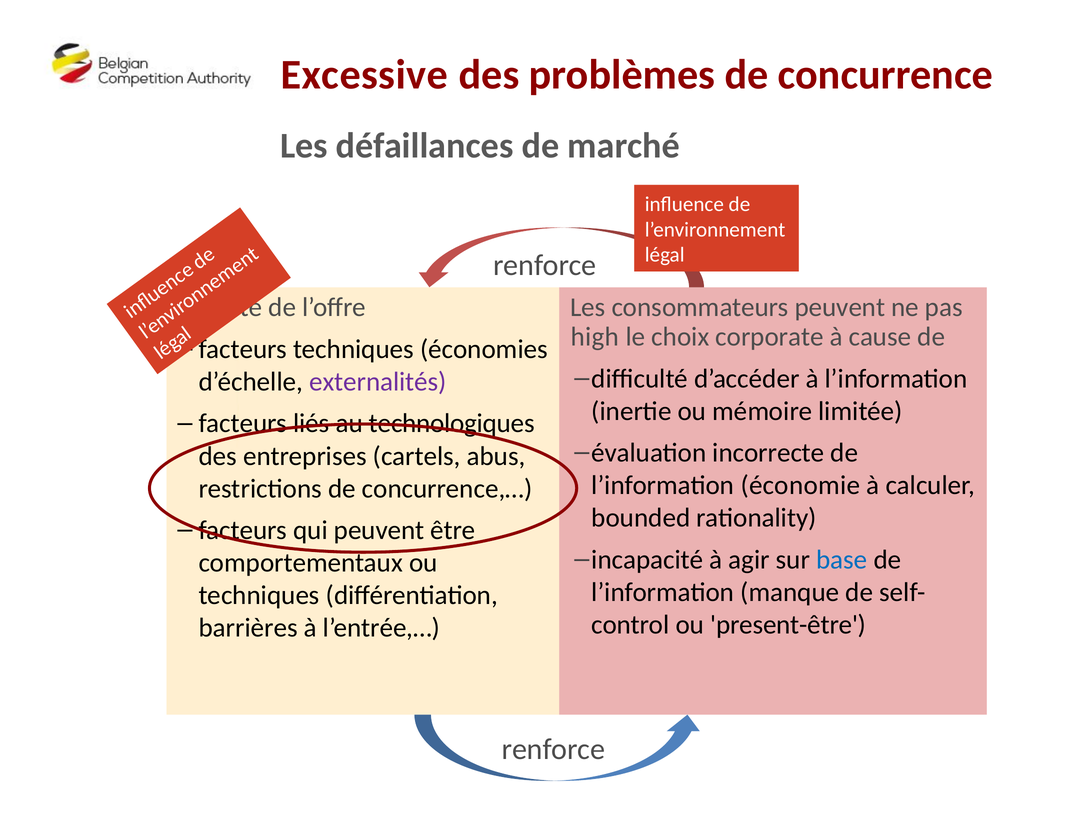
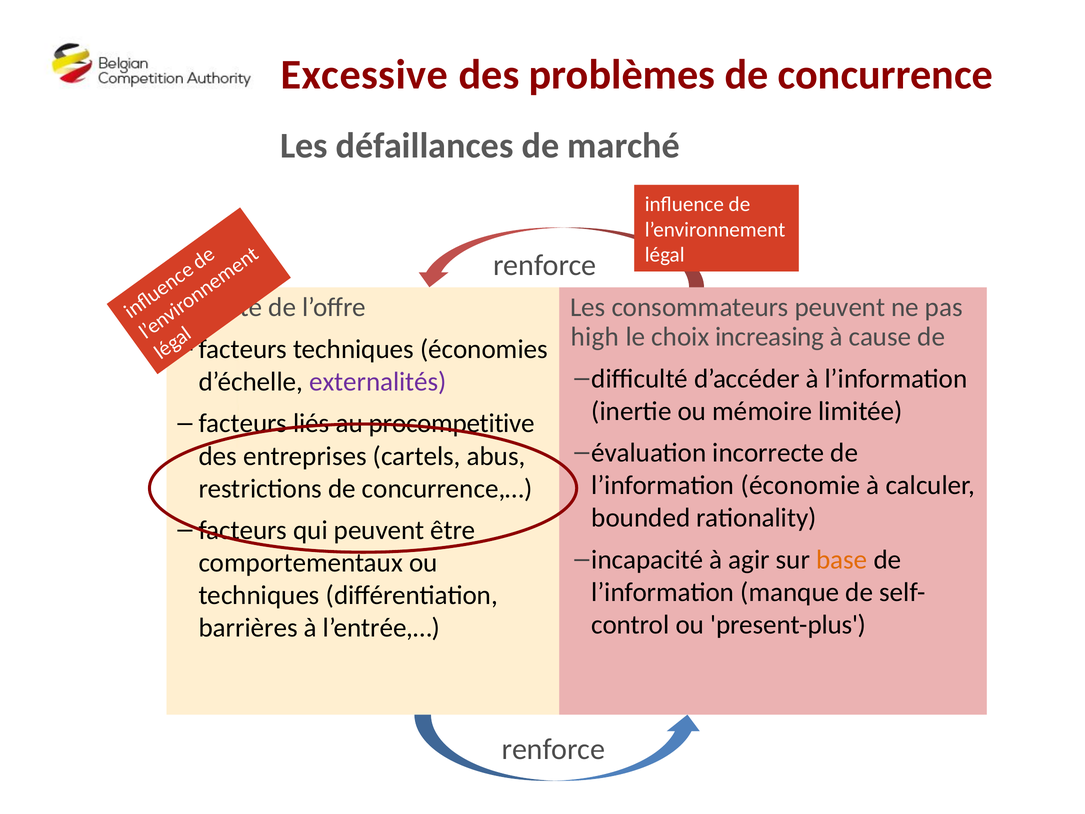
corporate: corporate -> increasing
technologiques: technologiques -> procompetitive
base colour: blue -> orange
present-être: present-être -> present-plus
